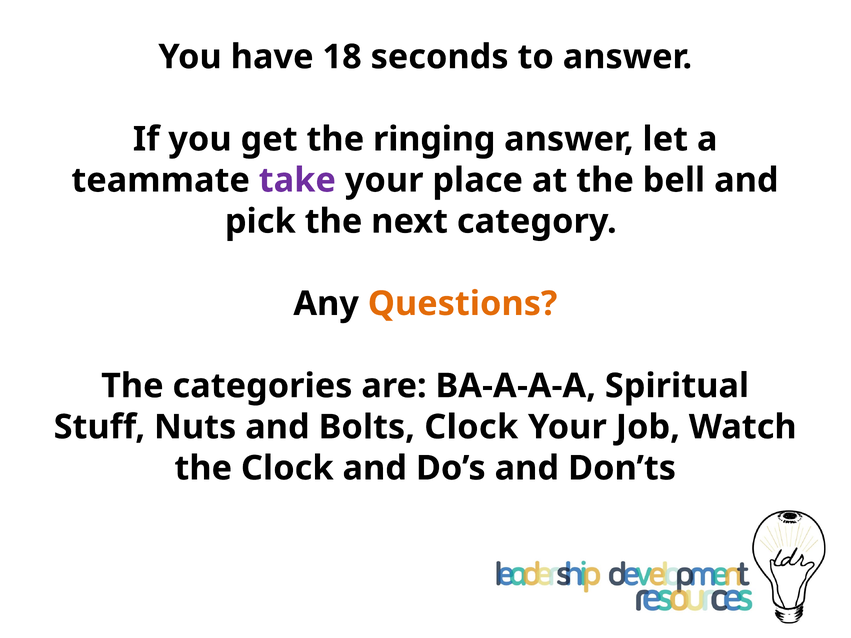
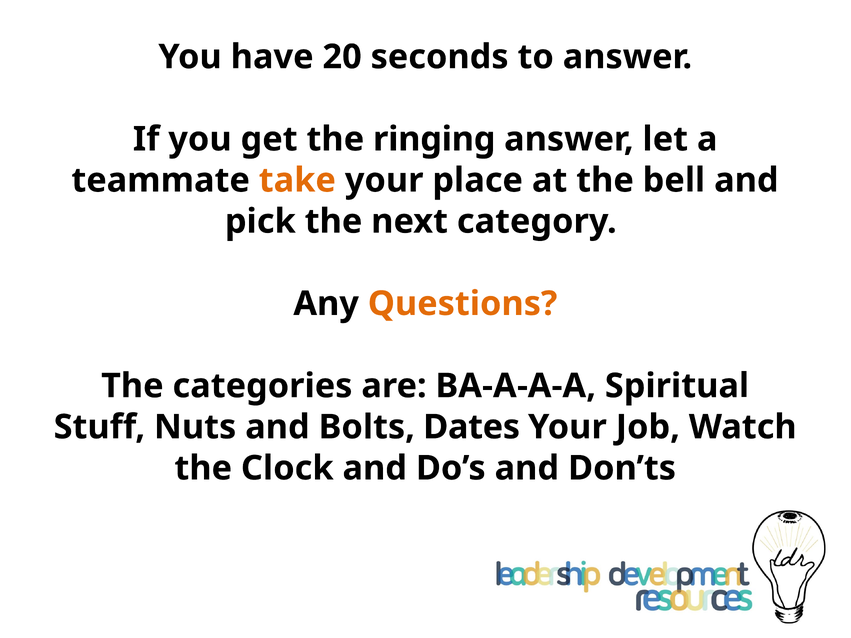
18: 18 -> 20
take colour: purple -> orange
Bolts Clock: Clock -> Dates
